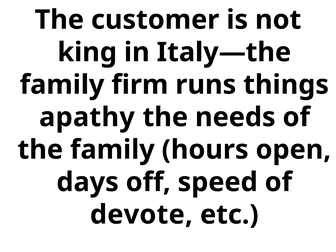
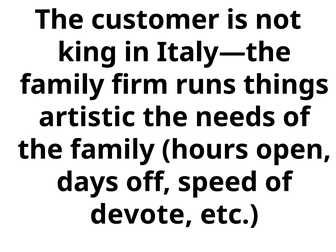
apathy: apathy -> artistic
